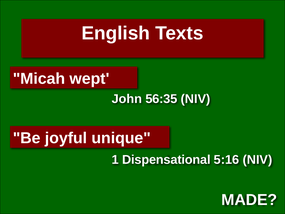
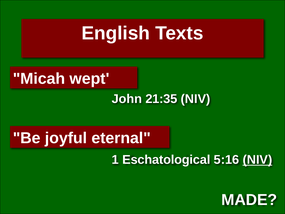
56:35: 56:35 -> 21:35
unique: unique -> eternal
Dispensational: Dispensational -> Eschatological
NIV at (257, 160) underline: none -> present
